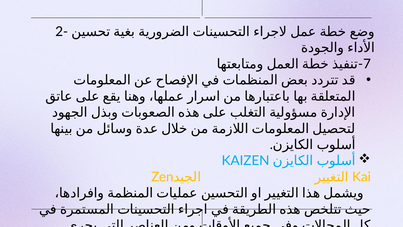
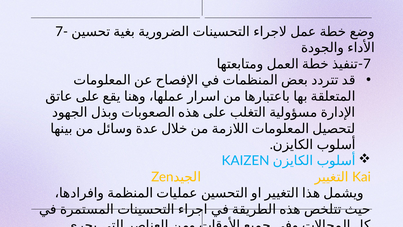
2-: 2- -> 7-
